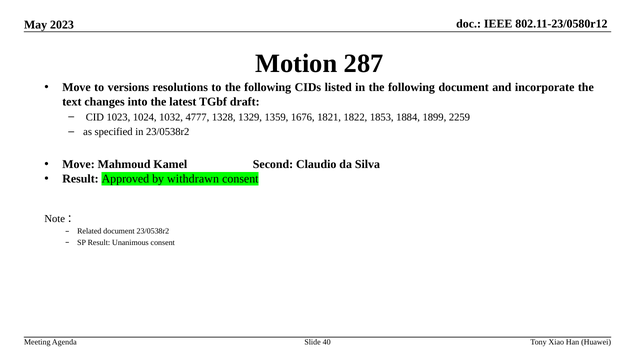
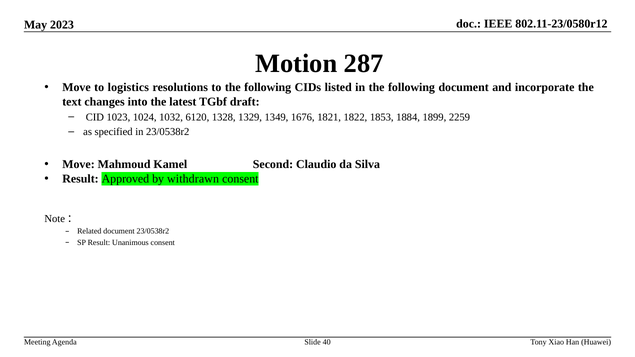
versions: versions -> logistics
4777: 4777 -> 6120
1359: 1359 -> 1349
